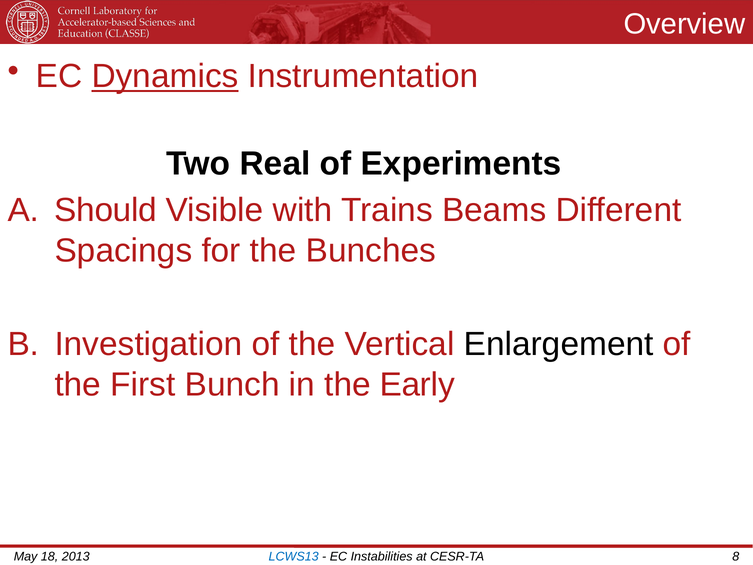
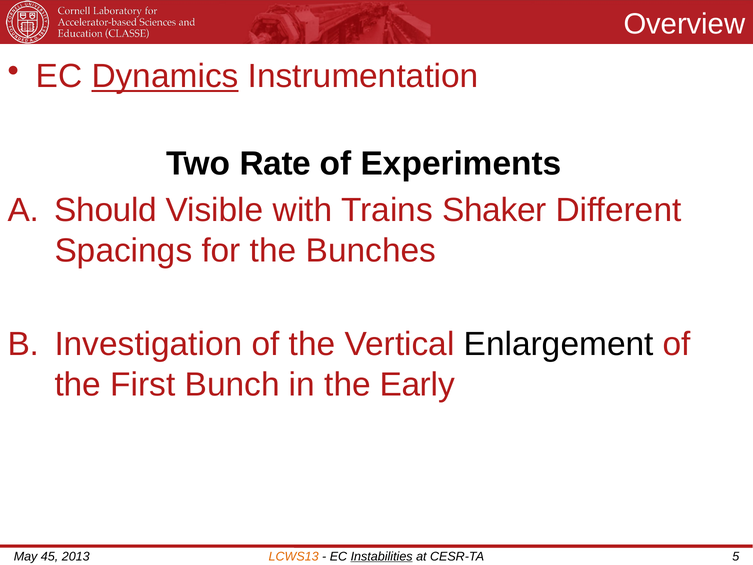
Real: Real -> Rate
Beams: Beams -> Shaker
18: 18 -> 45
LCWS13 colour: blue -> orange
Instabilities underline: none -> present
8: 8 -> 5
